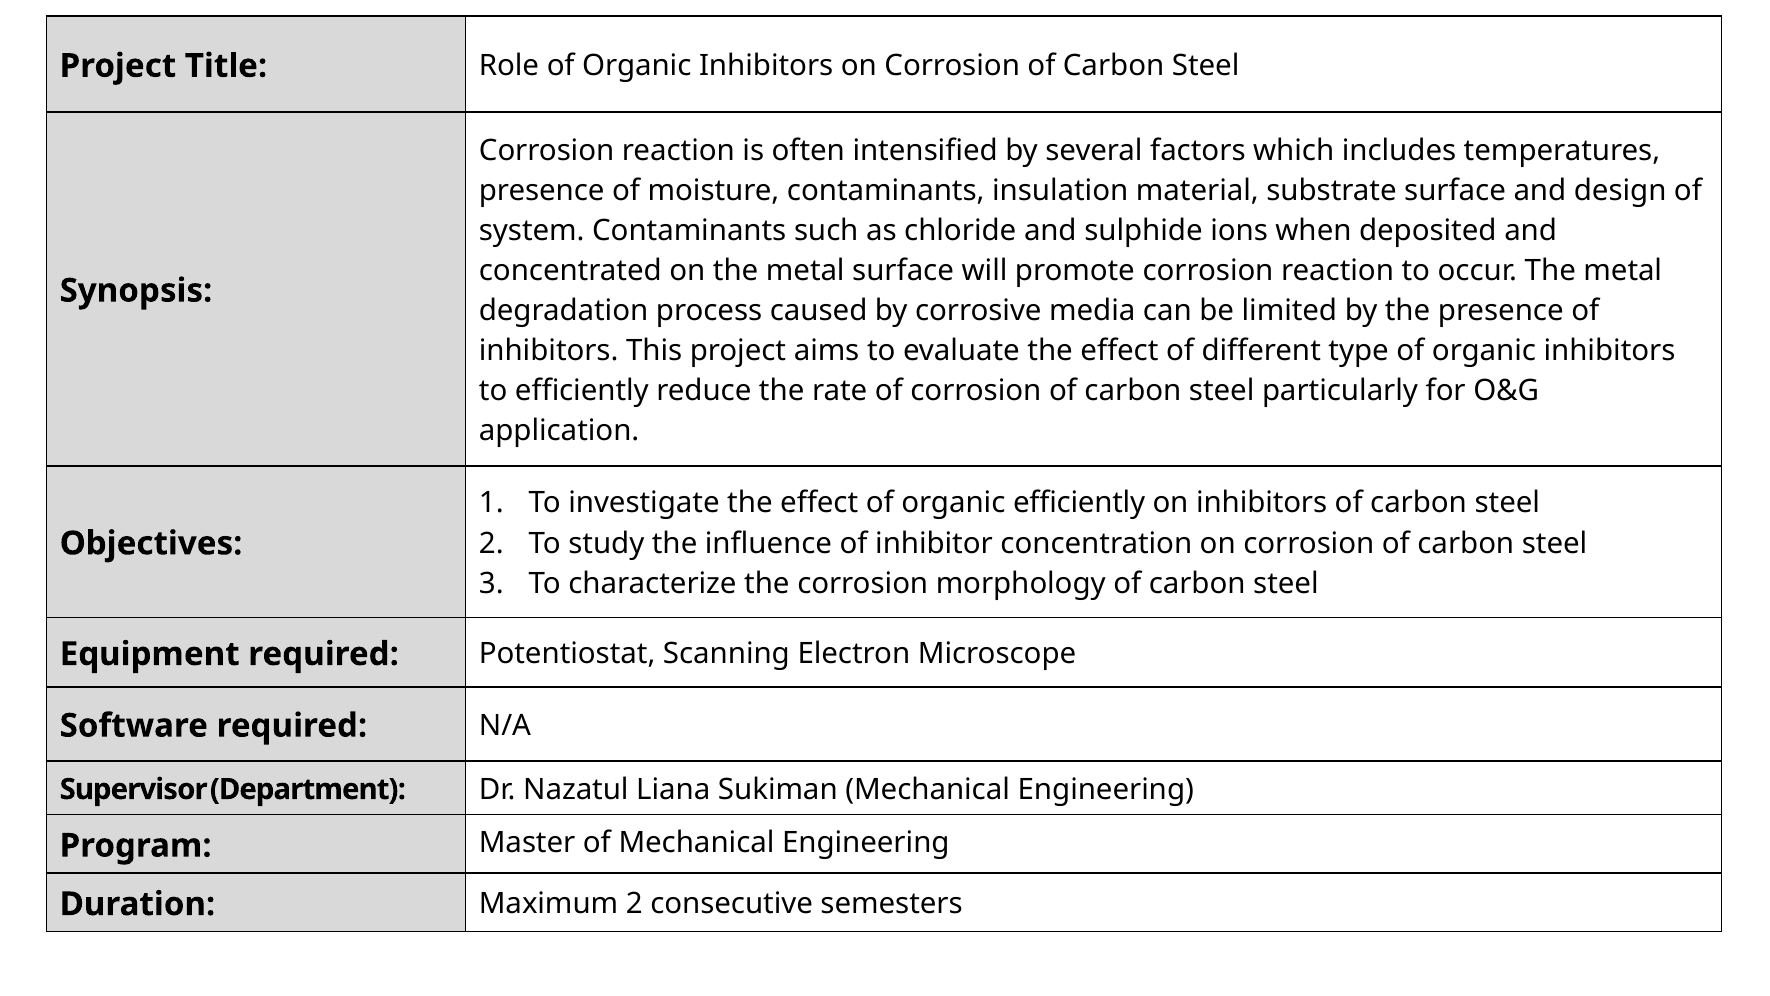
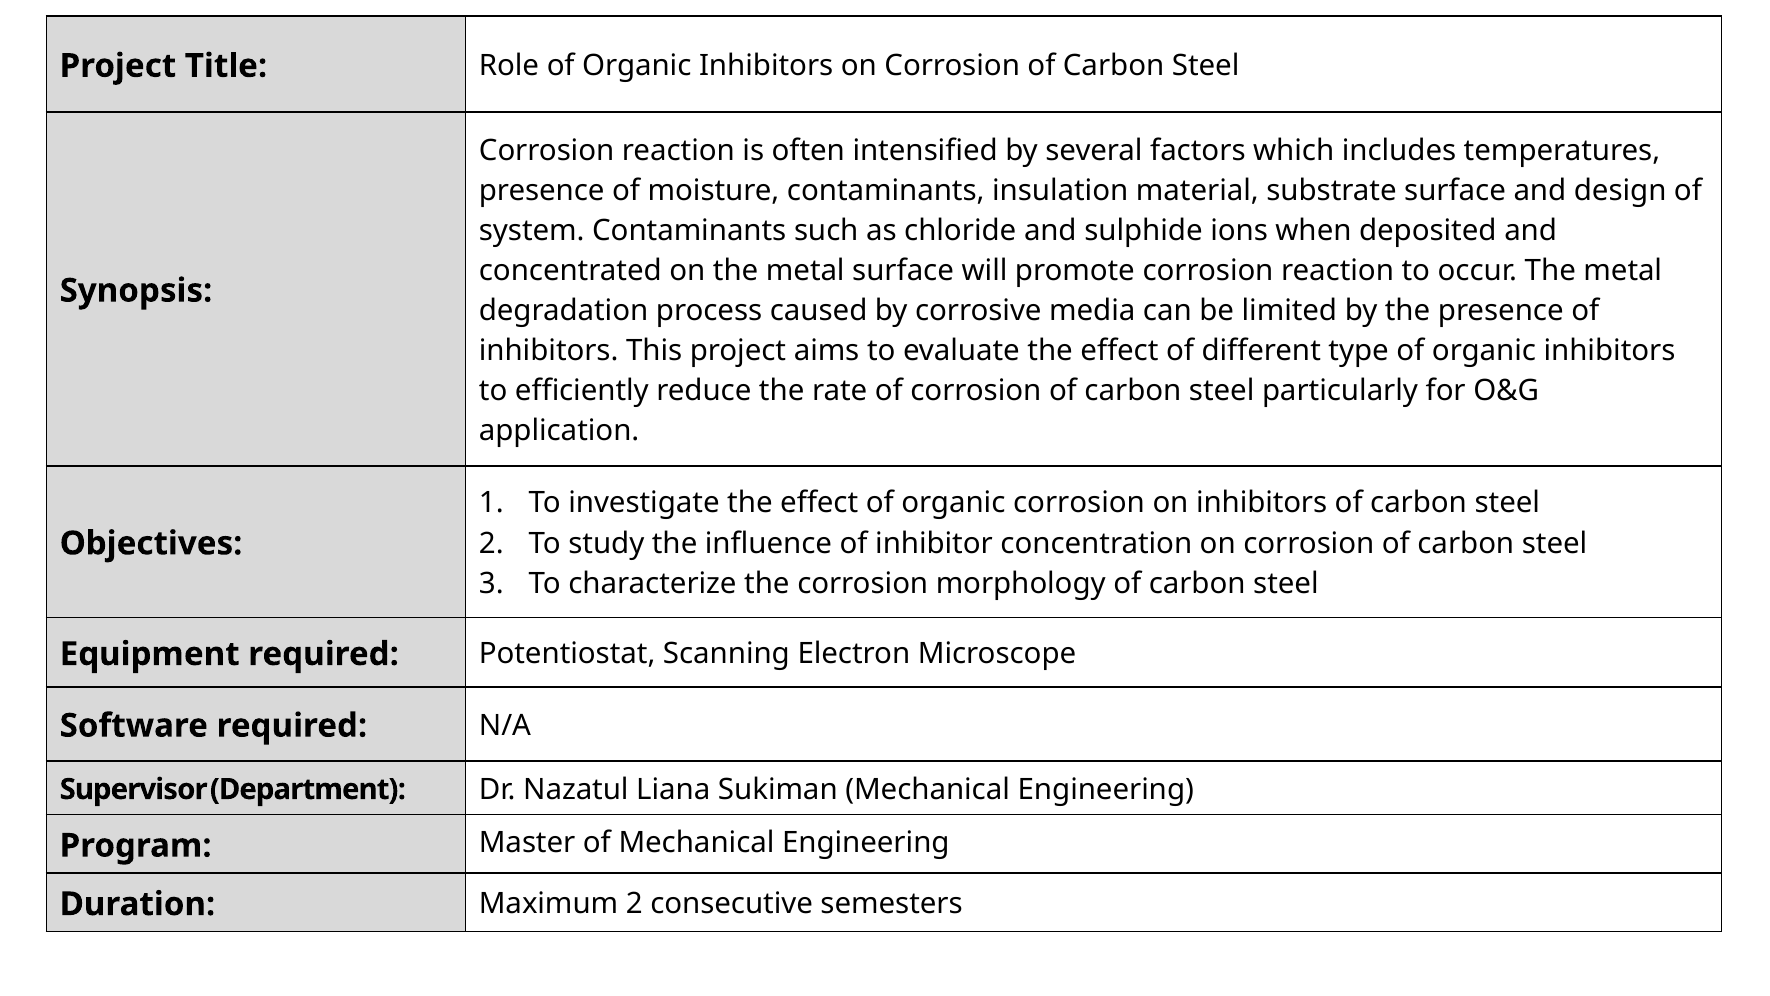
organic efficiently: efficiently -> corrosion
